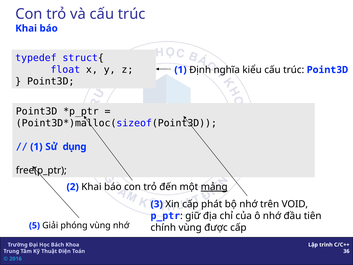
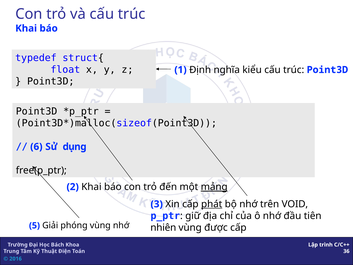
1 at (36, 147): 1 -> 6
phát underline: none -> present
chính: chính -> nhiên
